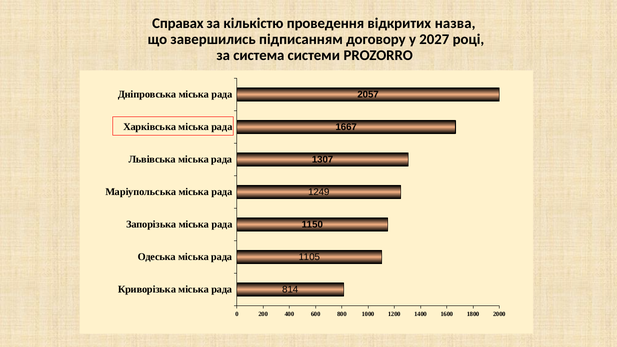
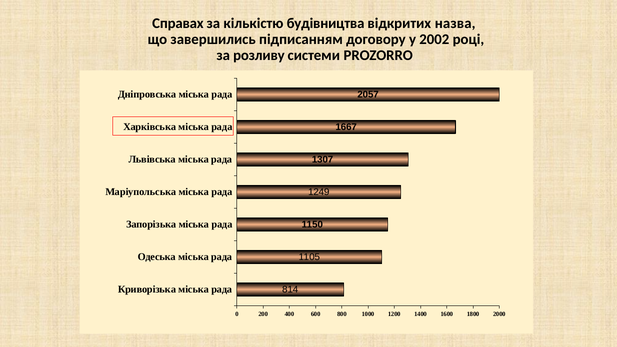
проведення: проведення -> будівництва
2027: 2027 -> 2002
система: система -> розливу
